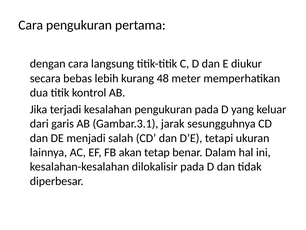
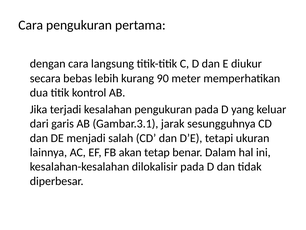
48: 48 -> 90
